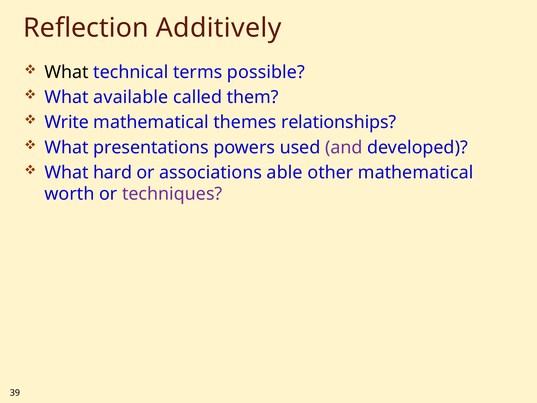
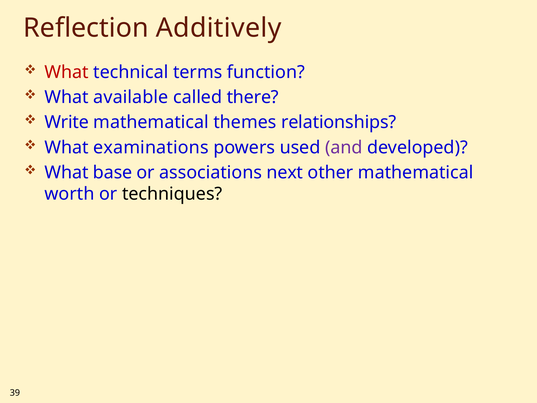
What at (67, 72) colour: black -> red
possible: possible -> function
them: them -> there
presentations: presentations -> examinations
hard: hard -> base
able: able -> next
techniques colour: purple -> black
